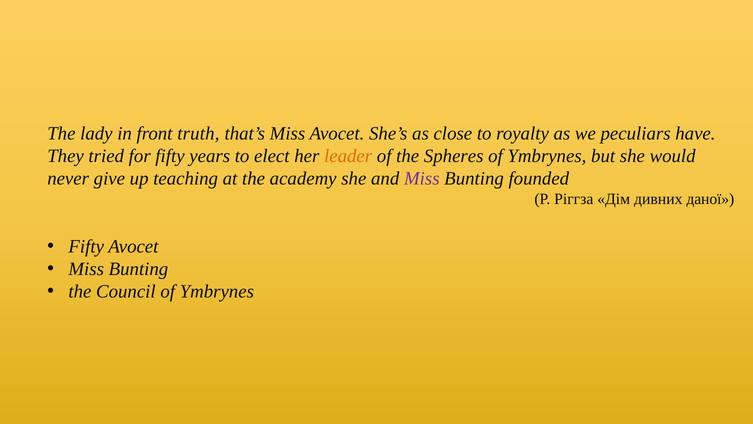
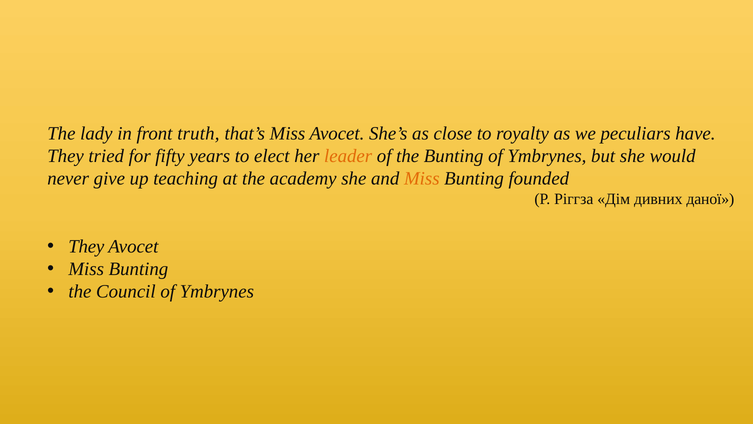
the Spheres: Spheres -> Bunting
Miss at (422, 178) colour: purple -> orange
Fifty at (86, 246): Fifty -> They
